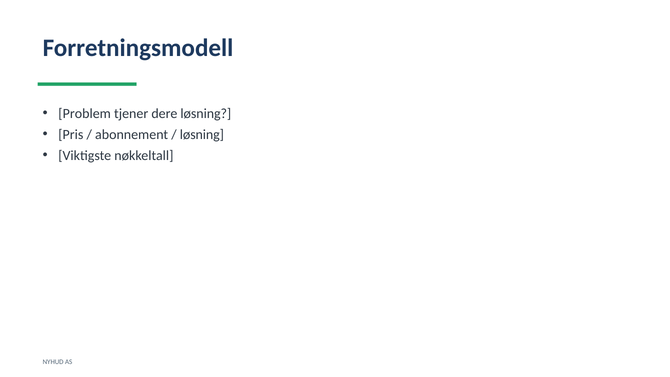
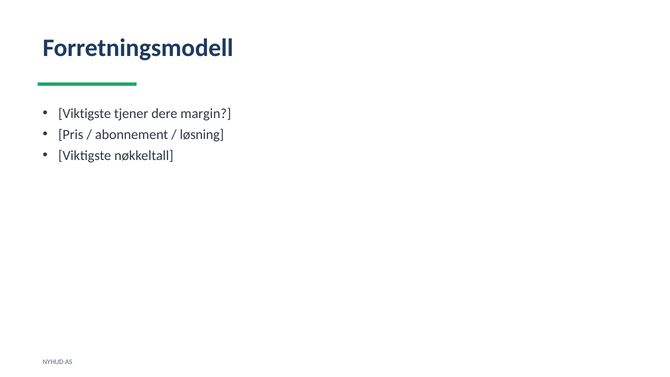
Problem at (85, 113): Problem -> Viktigste
dere løsning: løsning -> margin
